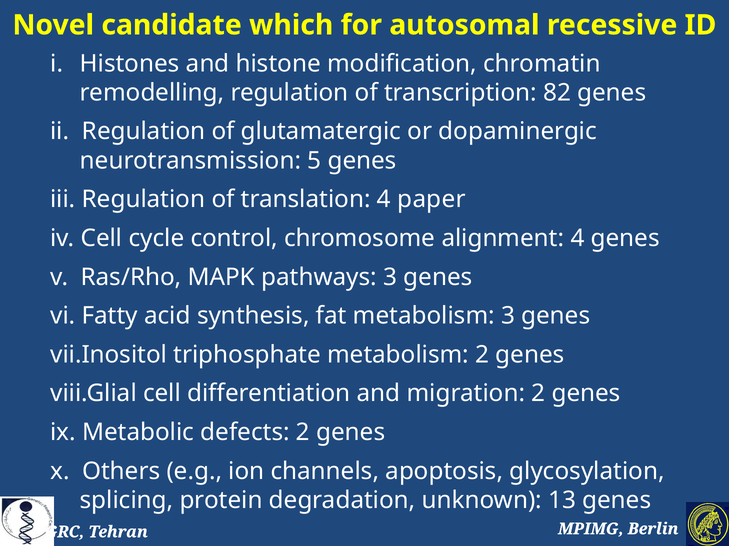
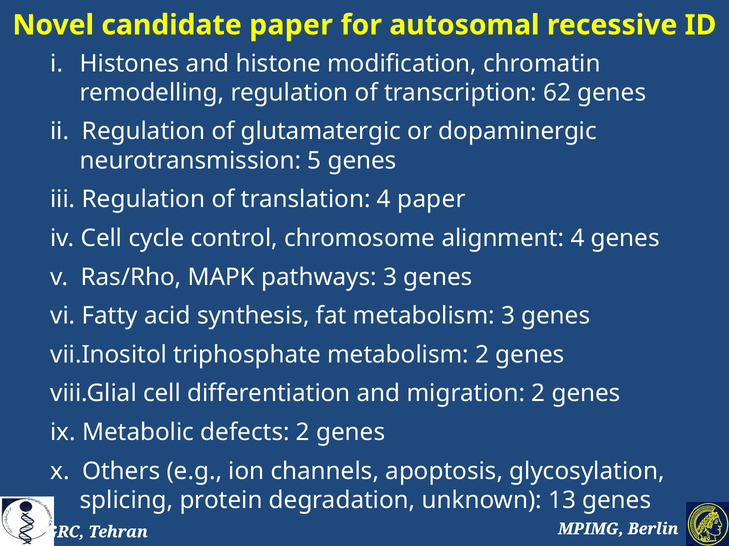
candidate which: which -> paper
82: 82 -> 62
